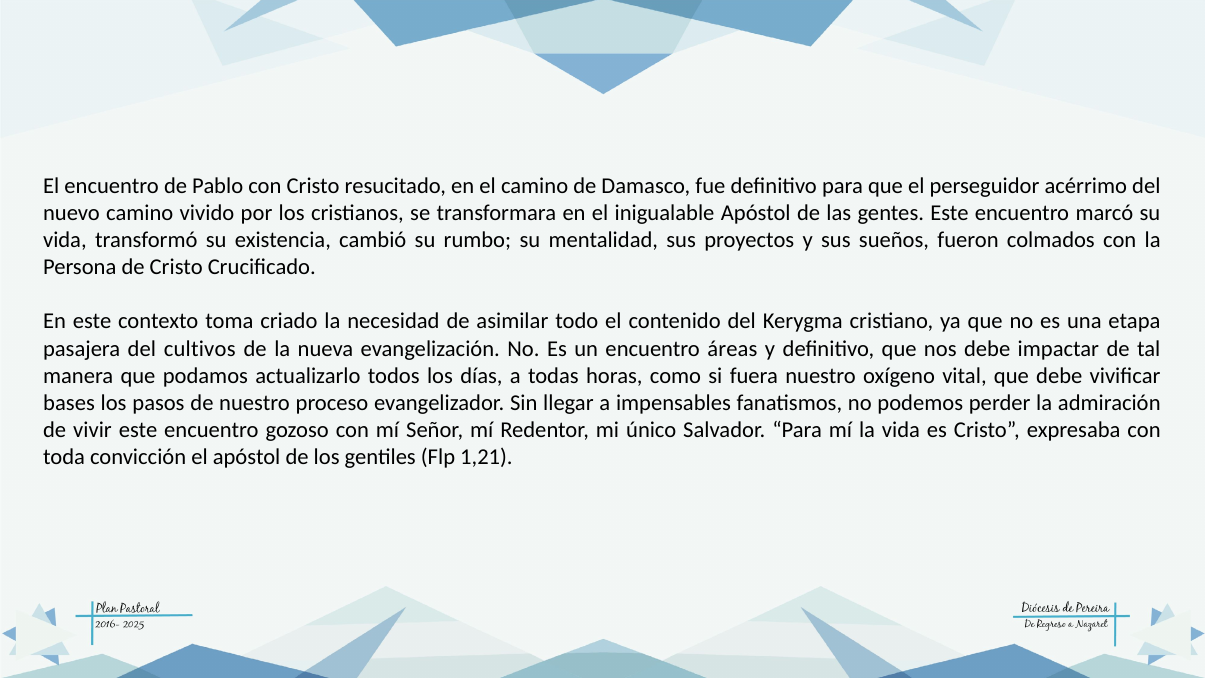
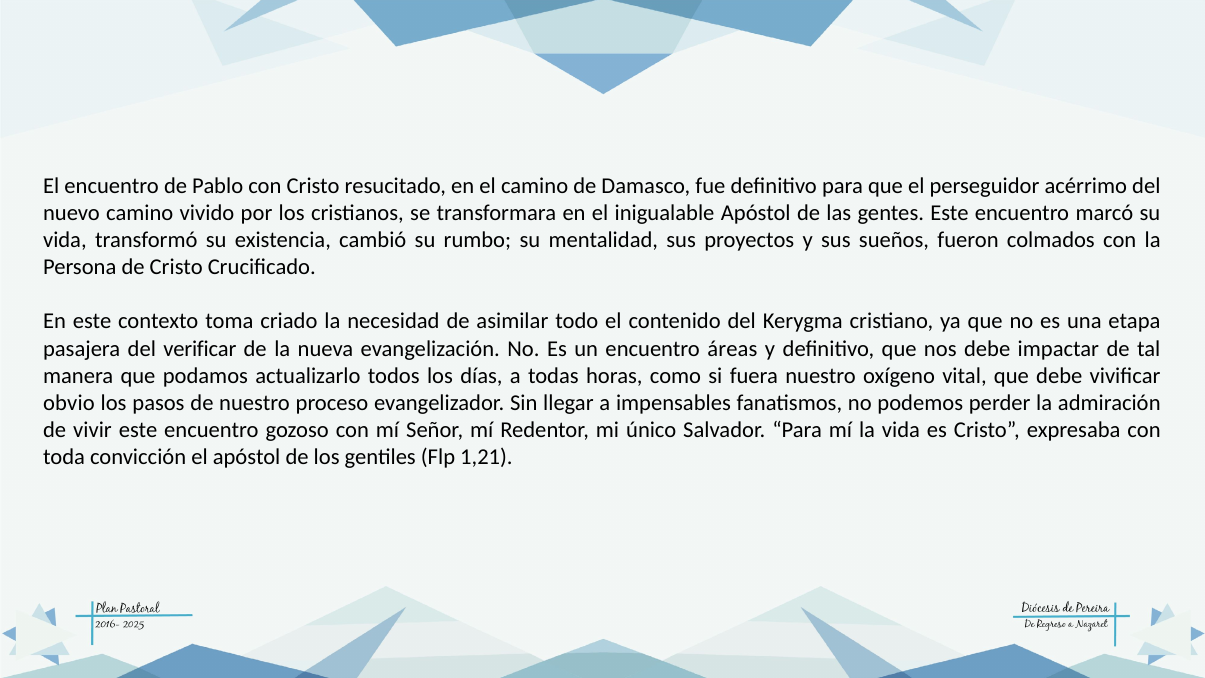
cultivos: cultivos -> verificar
bases: bases -> obvio
